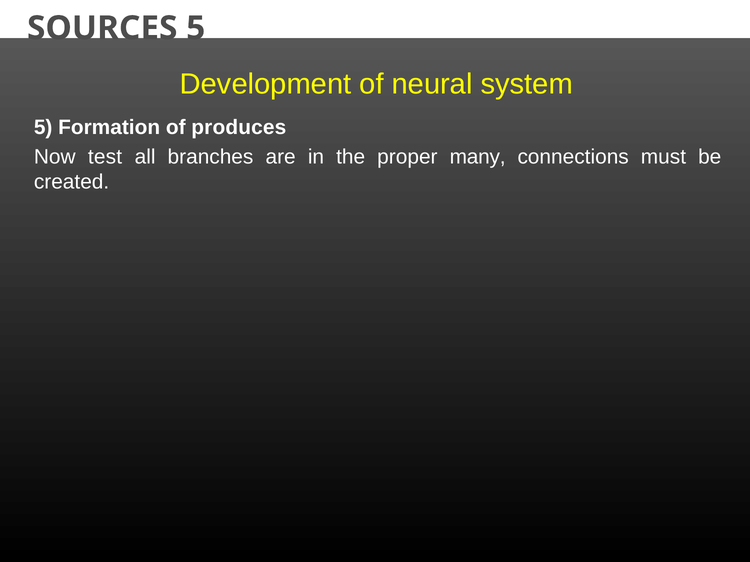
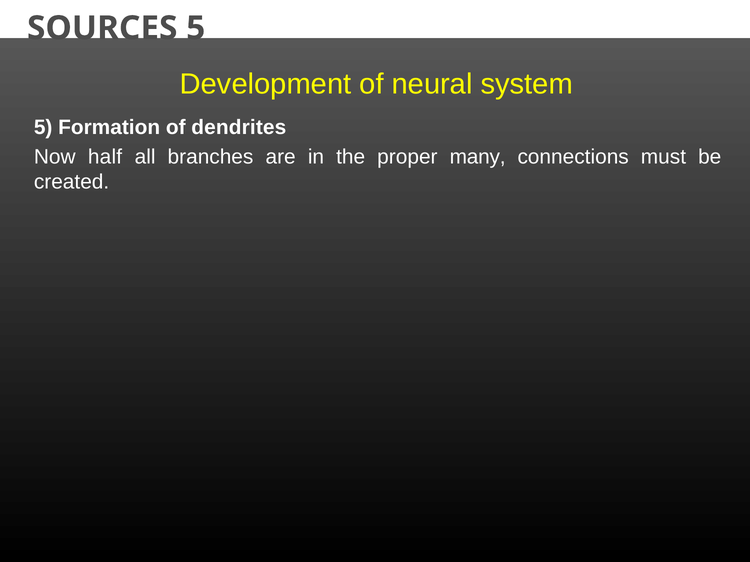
produces: produces -> dendrites
test: test -> half
